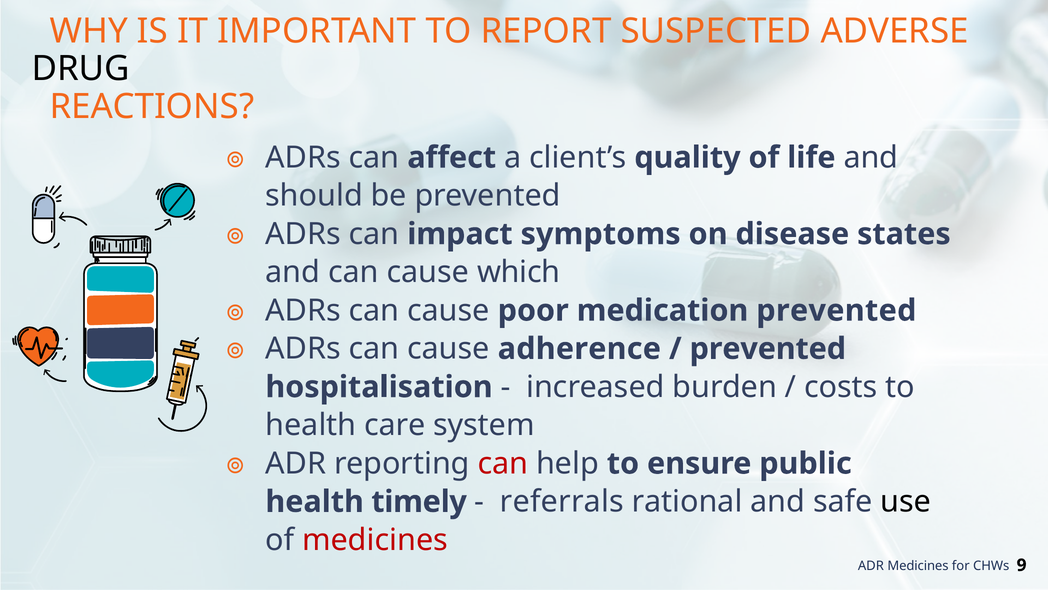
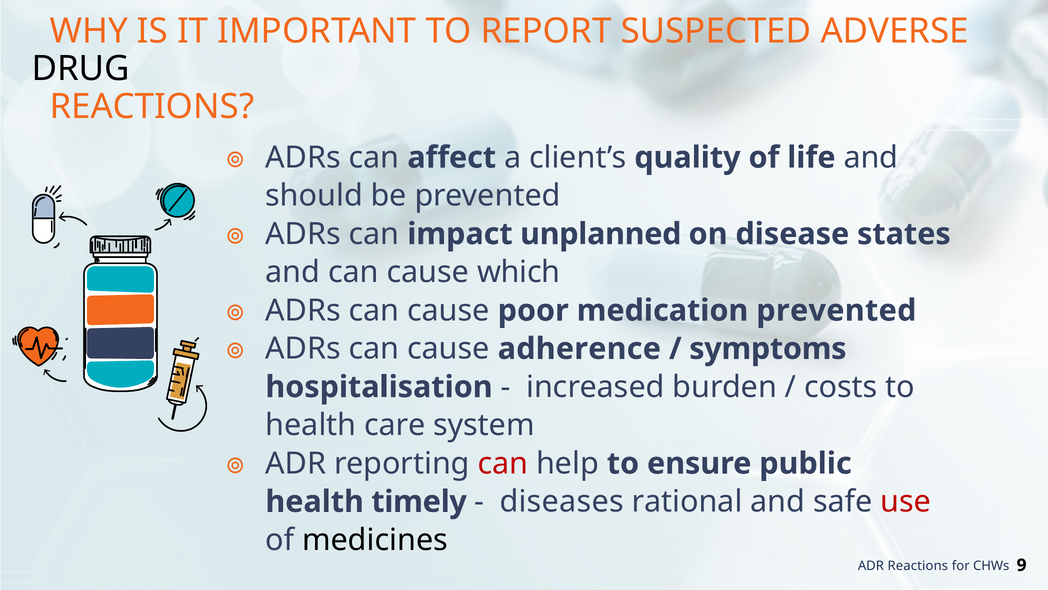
symptoms: symptoms -> unplanned
prevented at (768, 348): prevented -> symptoms
referrals: referrals -> diseases
use colour: black -> red
medicines at (375, 540) colour: red -> black
ADR Medicines: Medicines -> Reactions
